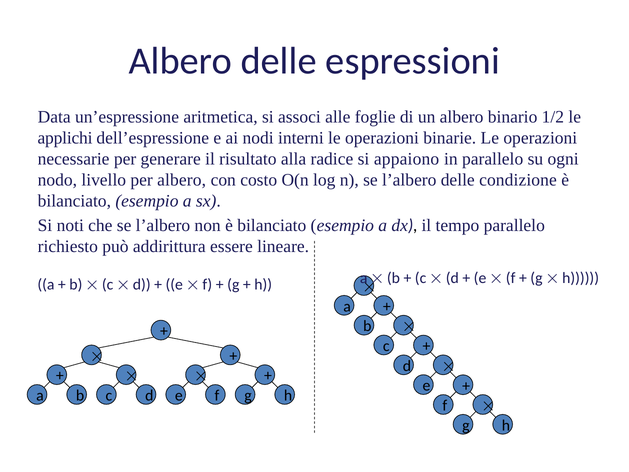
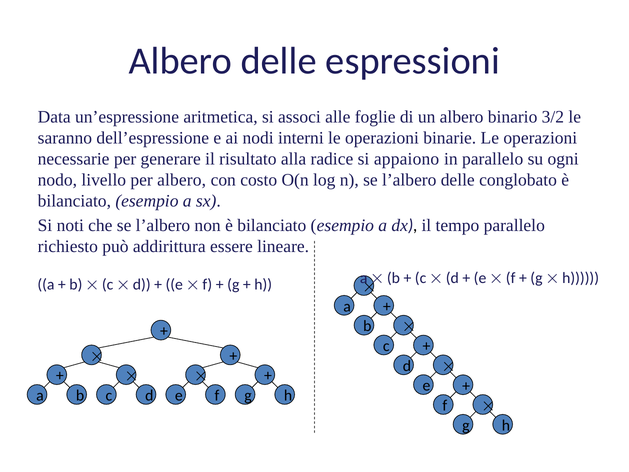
1/2: 1/2 -> 3/2
applichi: applichi -> saranno
condizione: condizione -> conglobato
